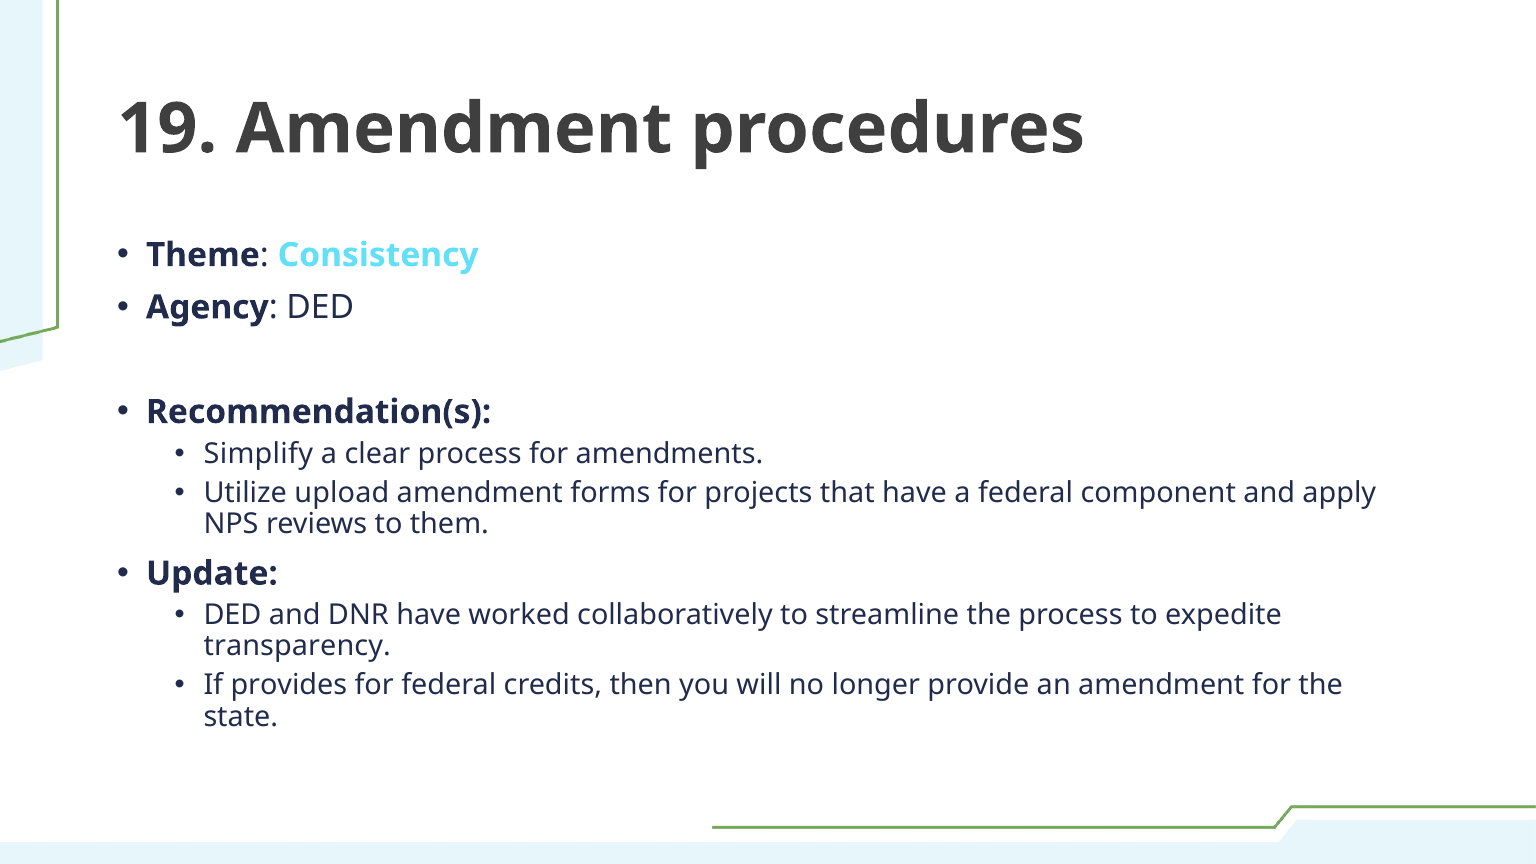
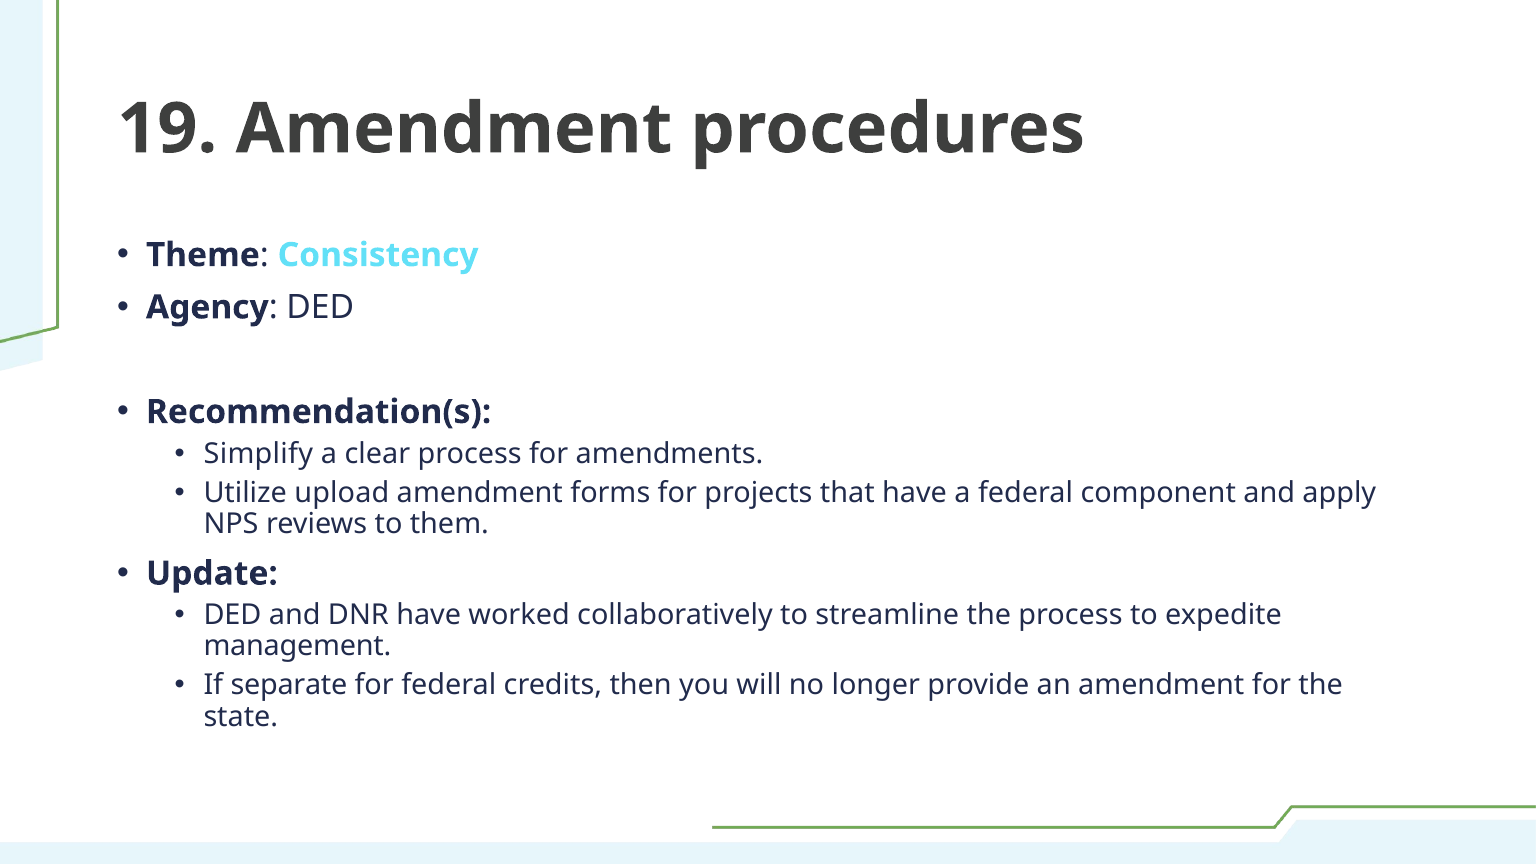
transparency: transparency -> management
provides: provides -> separate
